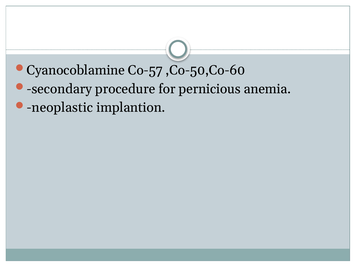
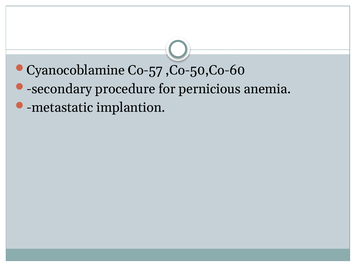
neoplastic: neoplastic -> metastatic
